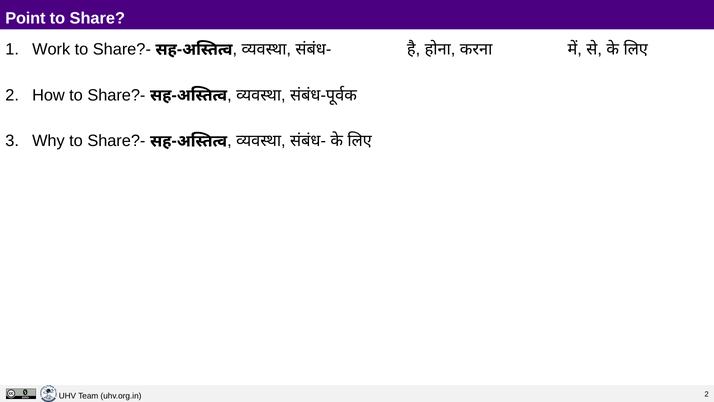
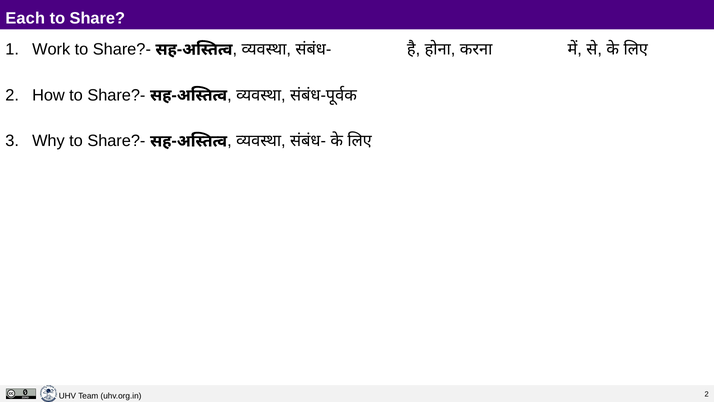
Point: Point -> Each
